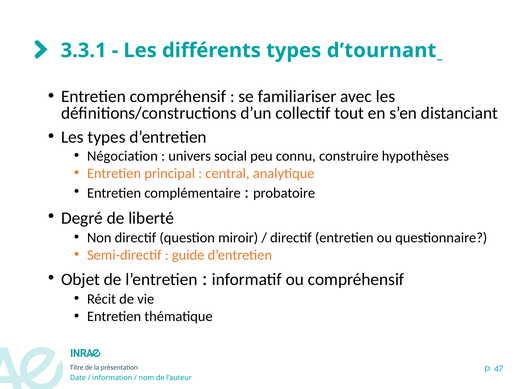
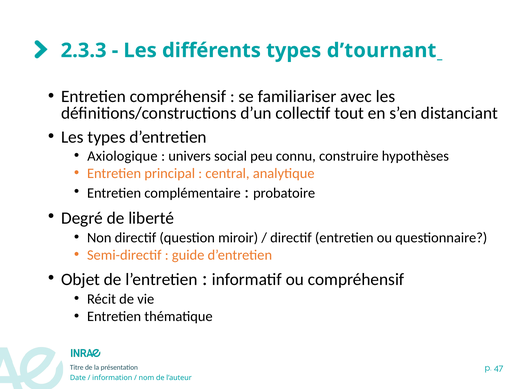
3.3.1: 3.3.1 -> 2.3.3
Négociation: Négociation -> Axiologique
